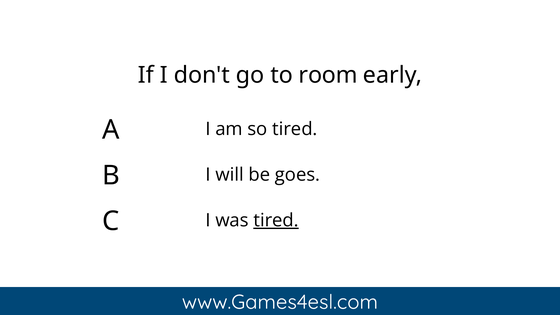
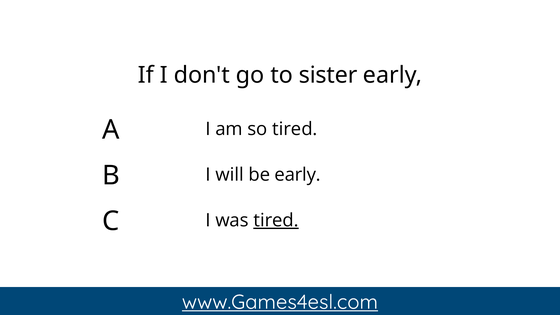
room: room -> sister
be goes: goes -> early
www.Games4esl.com underline: none -> present
